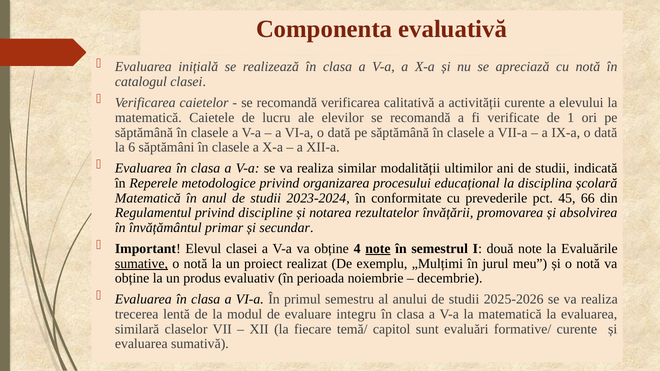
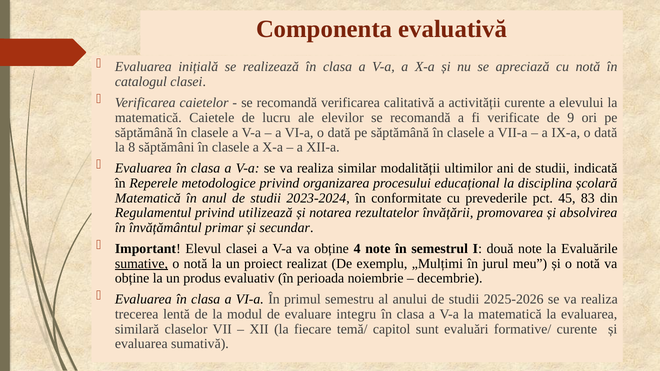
1: 1 -> 9
6: 6 -> 8
66: 66 -> 83
discipline: discipline -> utilizează
note at (378, 249) underline: present -> none
